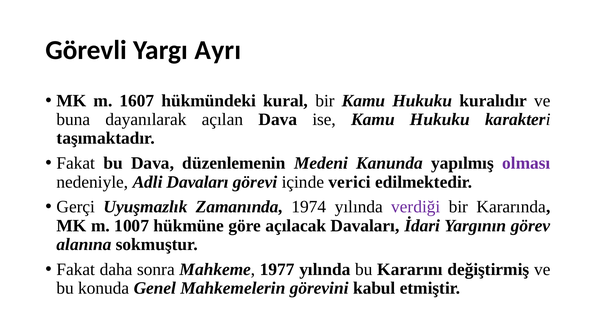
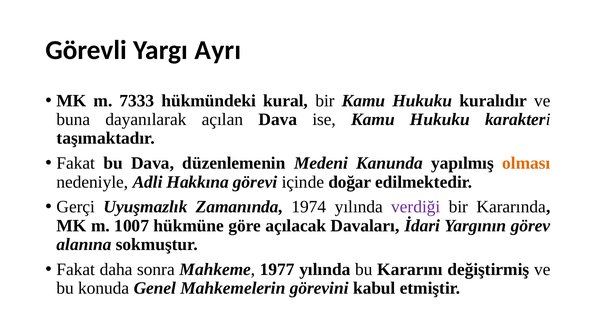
1607: 1607 -> 7333
olması colour: purple -> orange
Adli Davaları: Davaları -> Hakkına
verici: verici -> doğar
